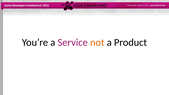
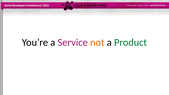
Product colour: black -> green
